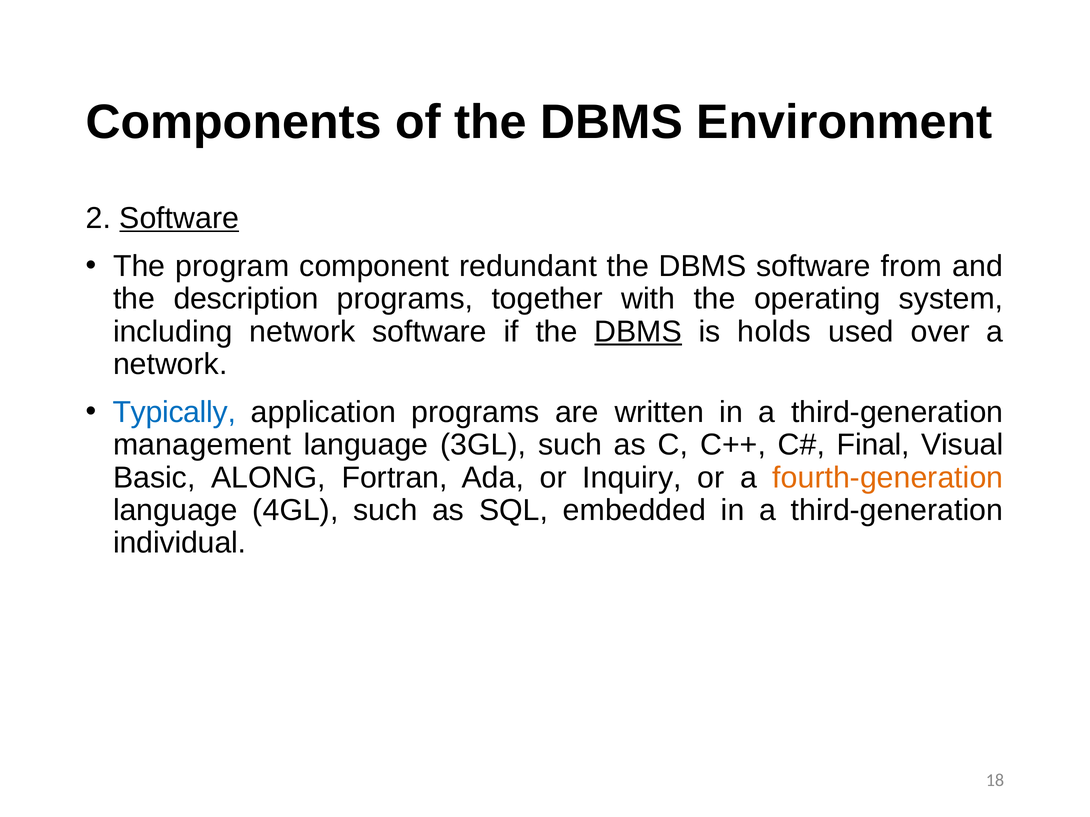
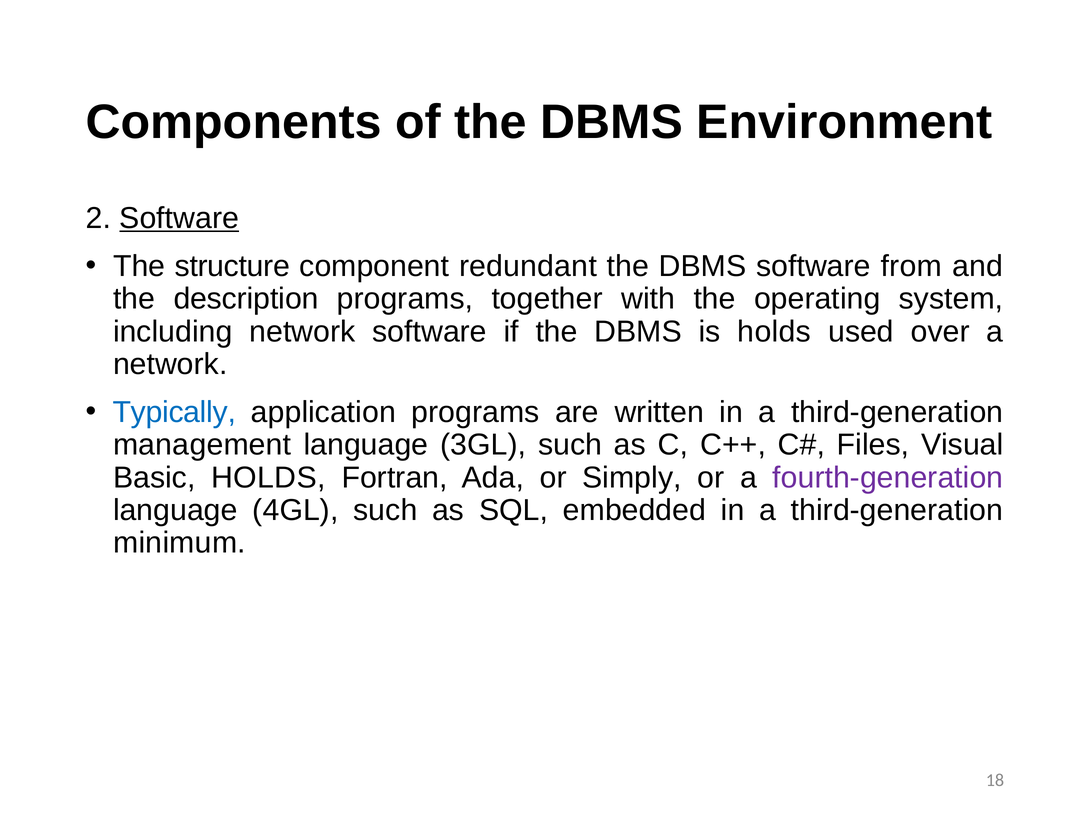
program: program -> structure
DBMS at (638, 332) underline: present -> none
Final: Final -> Files
Basic ALONG: ALONG -> HOLDS
Inquiry: Inquiry -> Simply
fourth-generation colour: orange -> purple
individual: individual -> minimum
